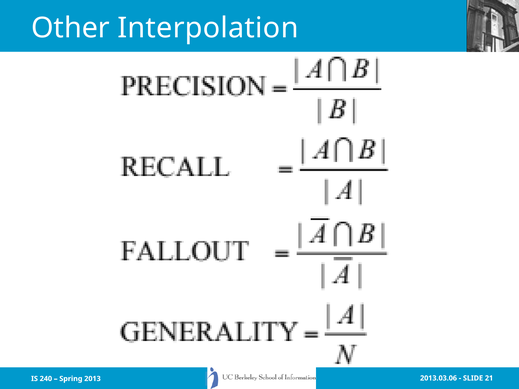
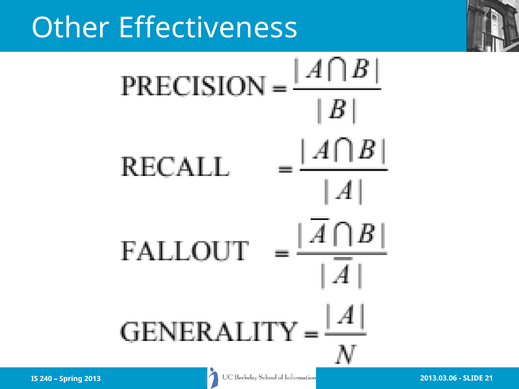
Interpolation: Interpolation -> Effectiveness
